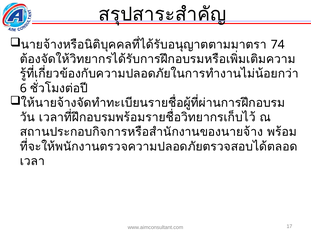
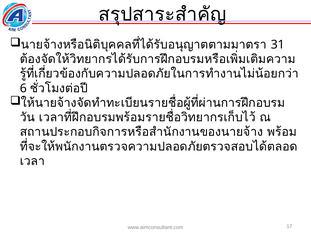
74: 74 -> 31
